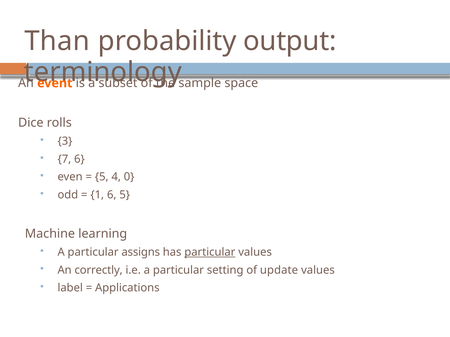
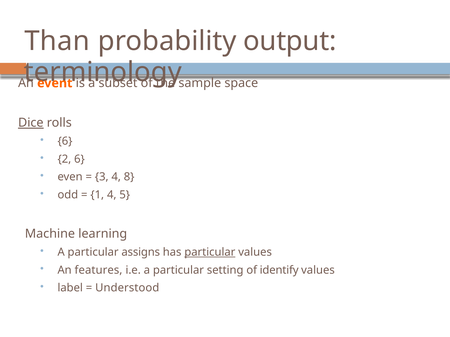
Dice underline: none -> present
3 at (65, 141): 3 -> 6
7: 7 -> 2
5 at (102, 177): 5 -> 3
0: 0 -> 8
1 6: 6 -> 4
correctly: correctly -> features
update: update -> identify
Applications: Applications -> Understood
